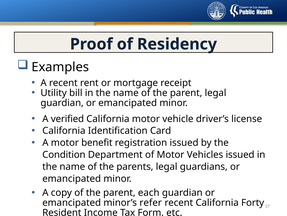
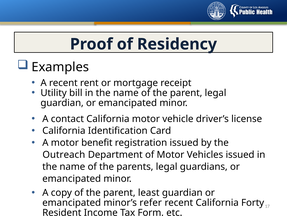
verified: verified -> contact
Condition: Condition -> Outreach
each: each -> least
